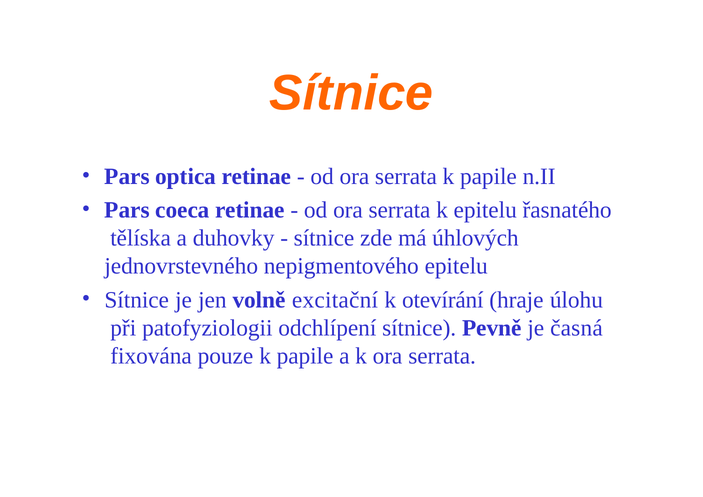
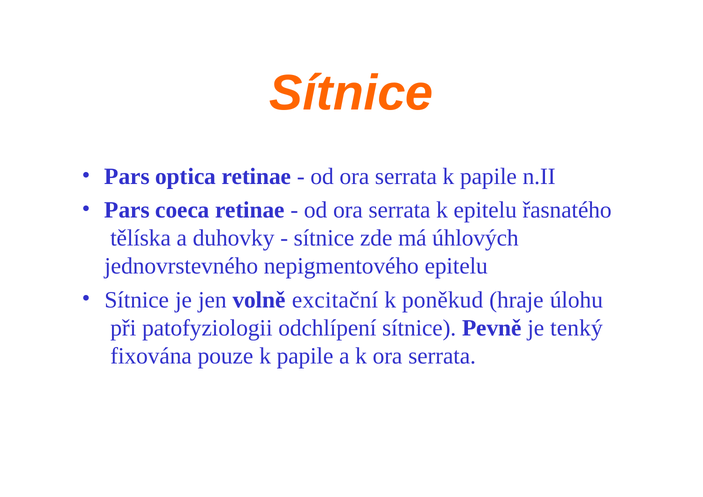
otevírání: otevírání -> poněkud
časná: časná -> tenký
